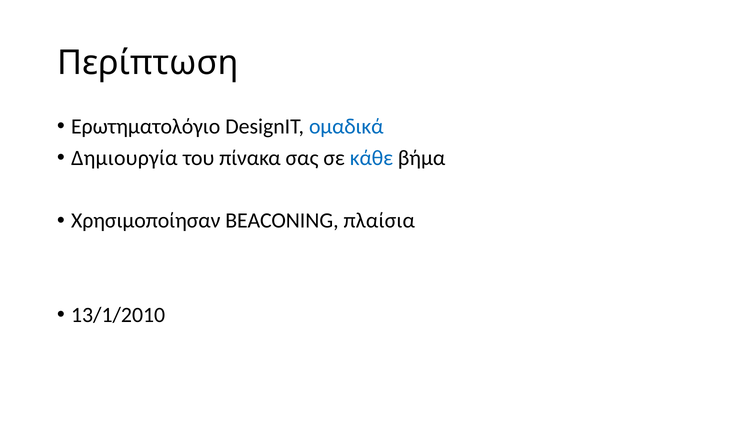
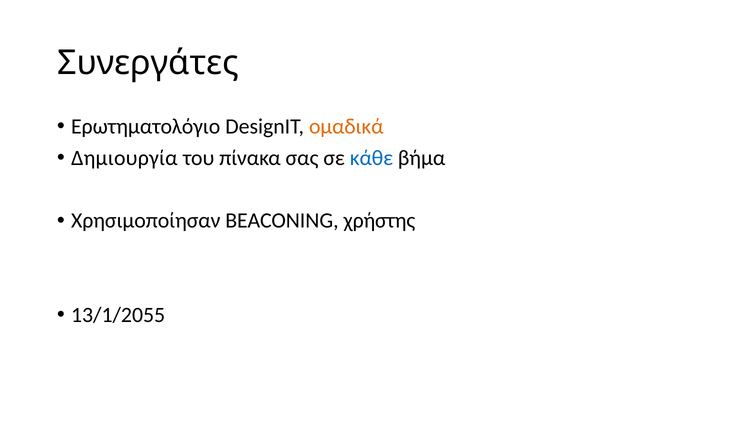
Περίπτωση: Περίπτωση -> Συνεργάτες
ομαδικά colour: blue -> orange
πλαίσια: πλαίσια -> χρήστης
13/1/2010: 13/1/2010 -> 13/1/2055
